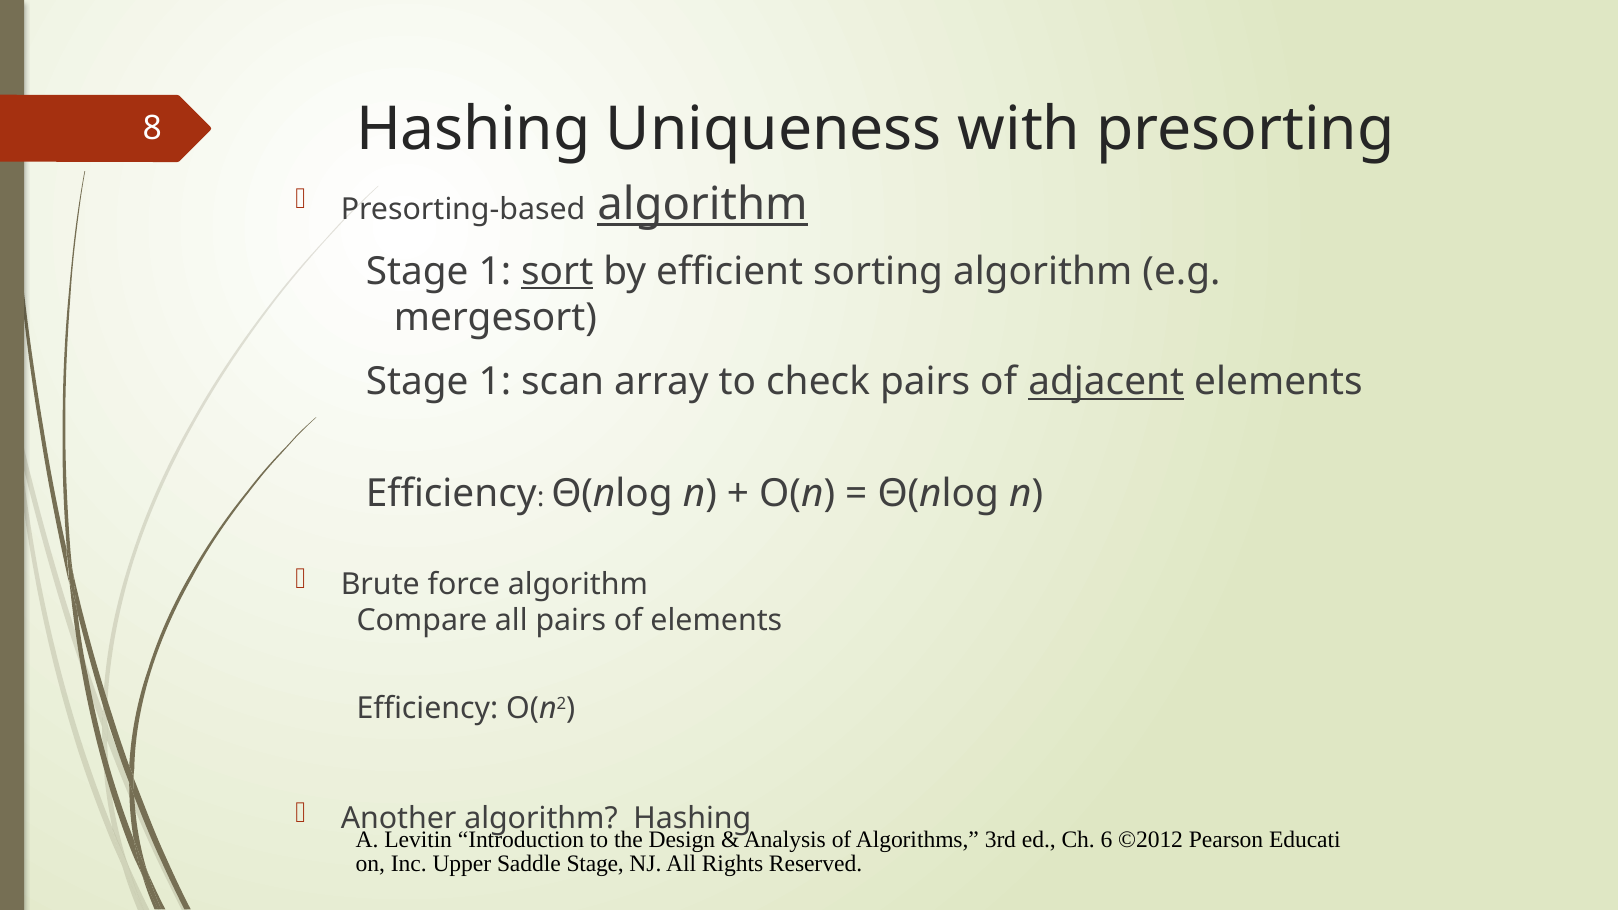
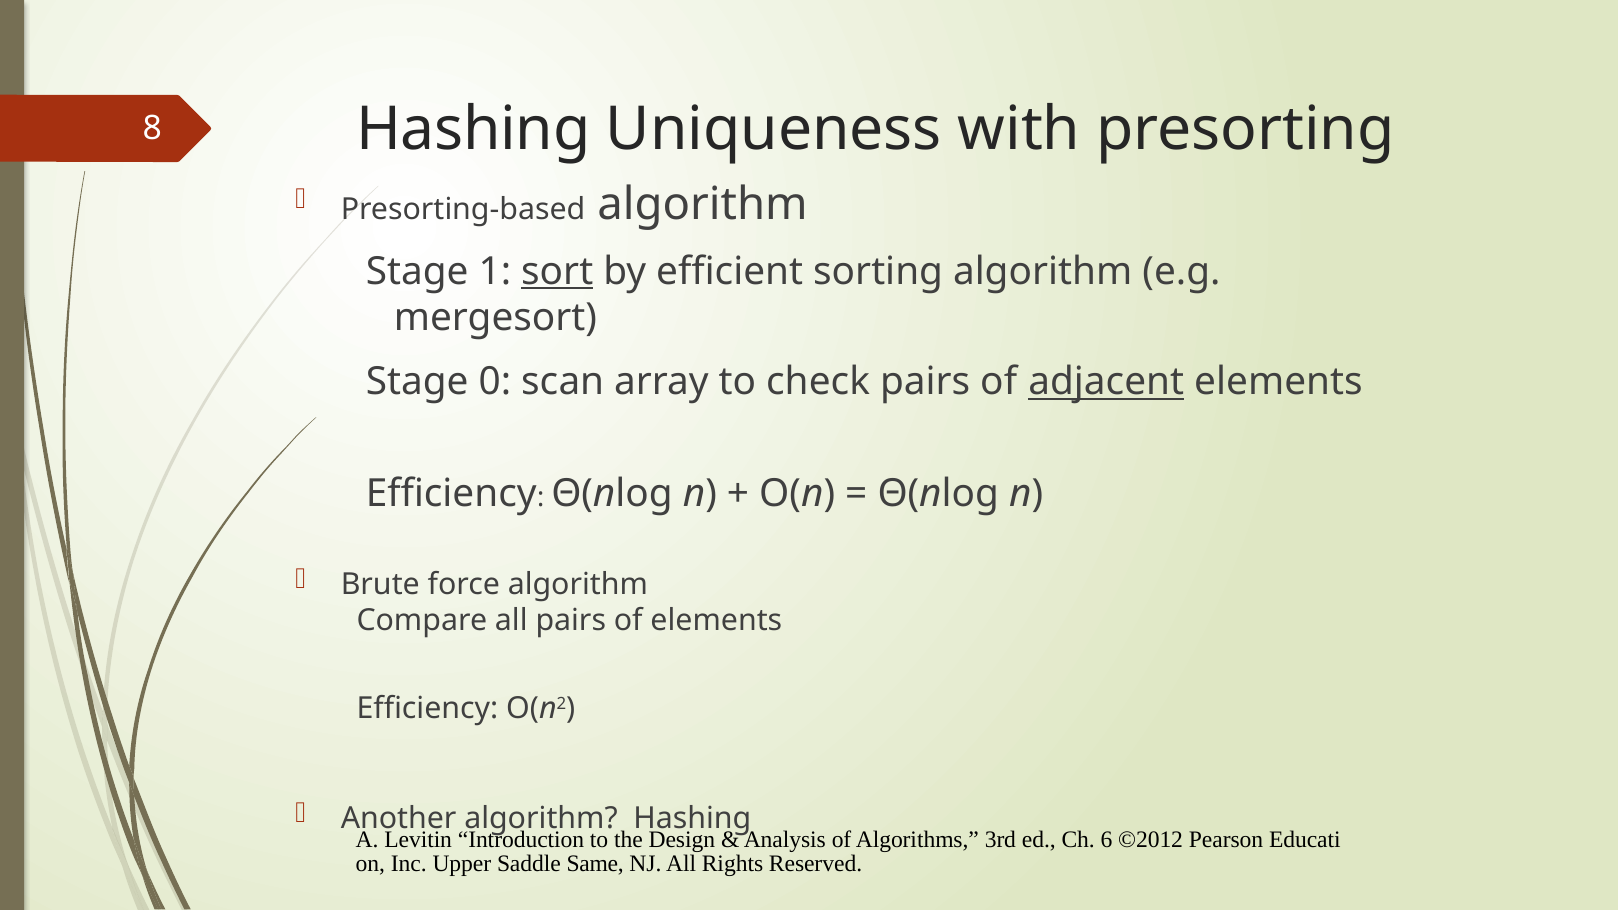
algorithm at (703, 205) underline: present -> none
1 at (495, 382): 1 -> 0
Saddle Stage: Stage -> Same
